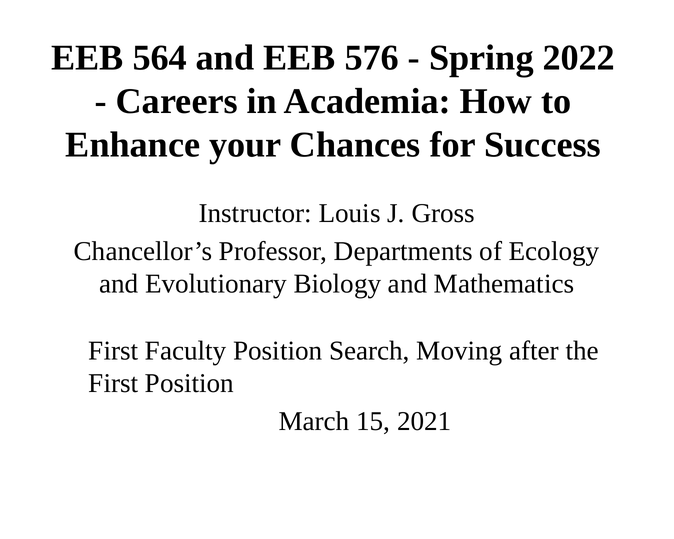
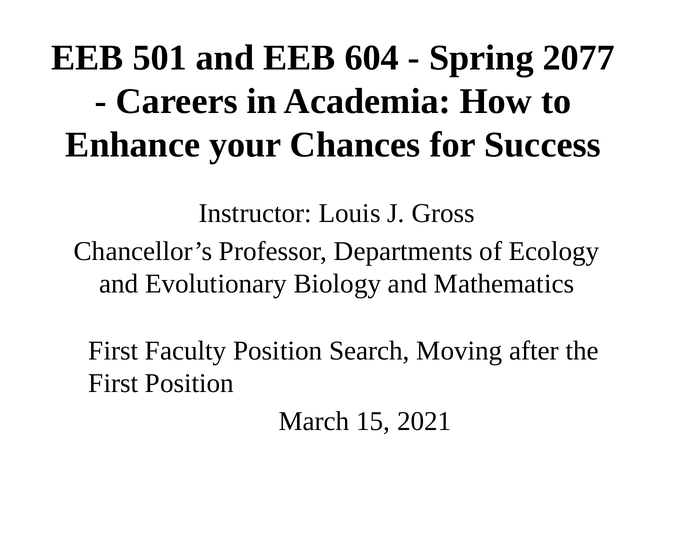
564: 564 -> 501
576: 576 -> 604
2022: 2022 -> 2077
